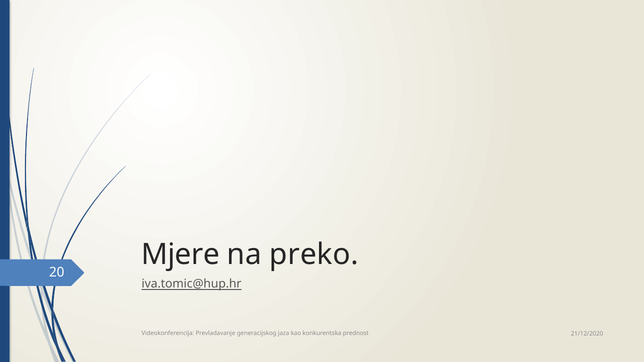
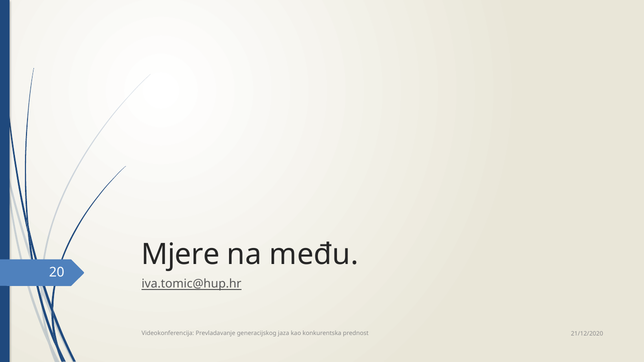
preko: preko -> među
